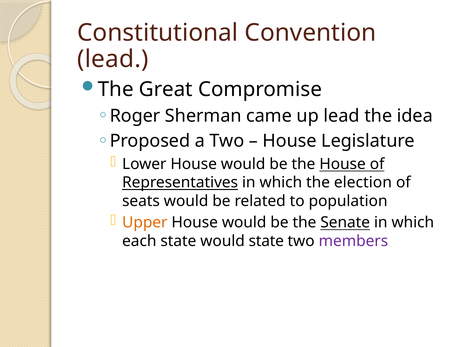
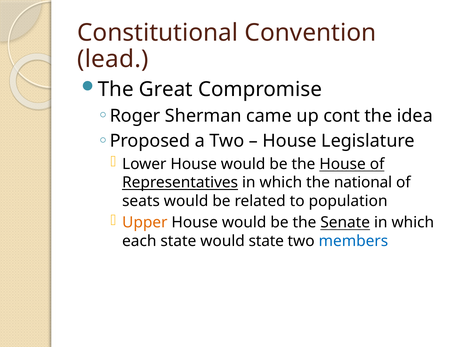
up lead: lead -> cont
election: election -> national
members colour: purple -> blue
